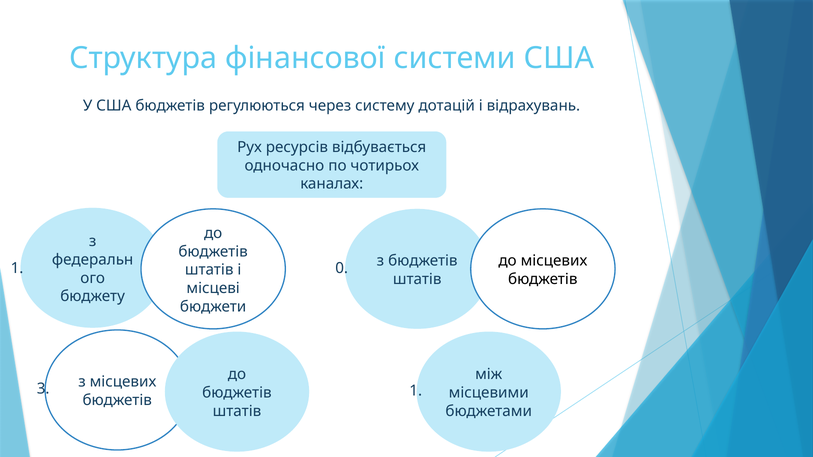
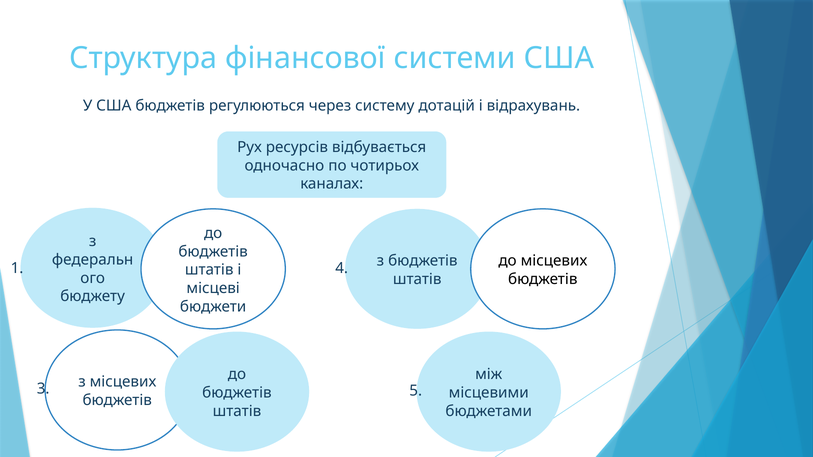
0: 0 -> 4
3 1: 1 -> 5
